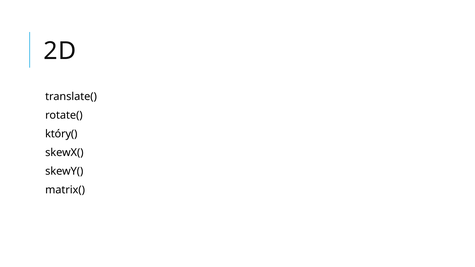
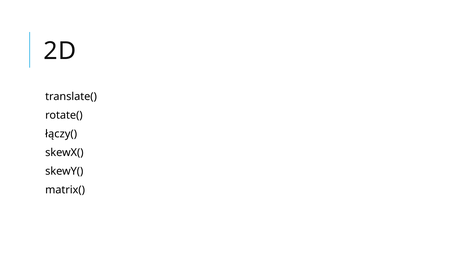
który(: który( -> łączy(
